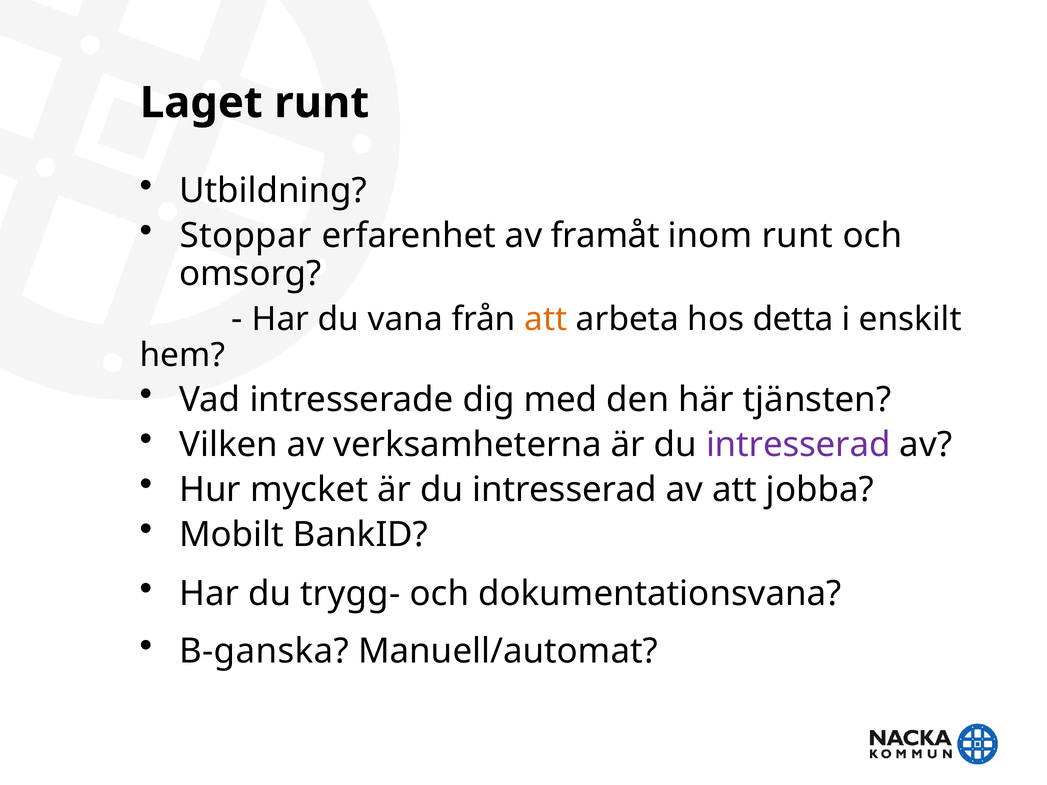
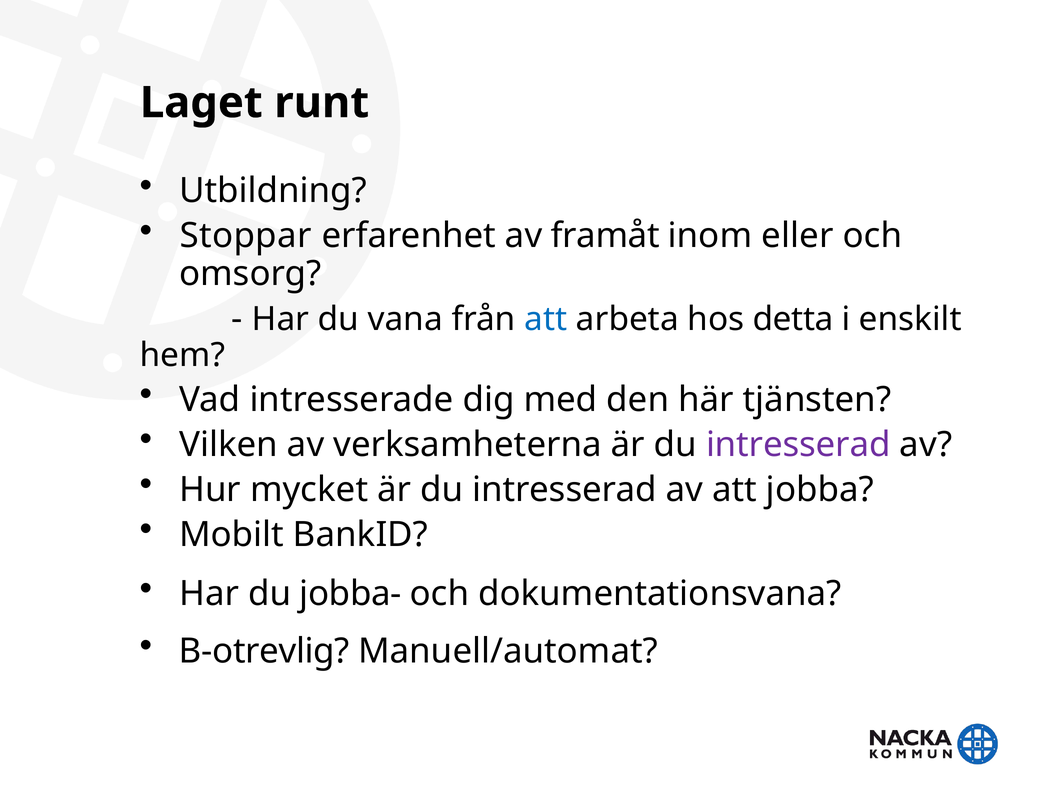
inom runt: runt -> eller
att at (546, 319) colour: orange -> blue
trygg-: trygg- -> jobba-
B-ganska: B-ganska -> B-otrevlig
